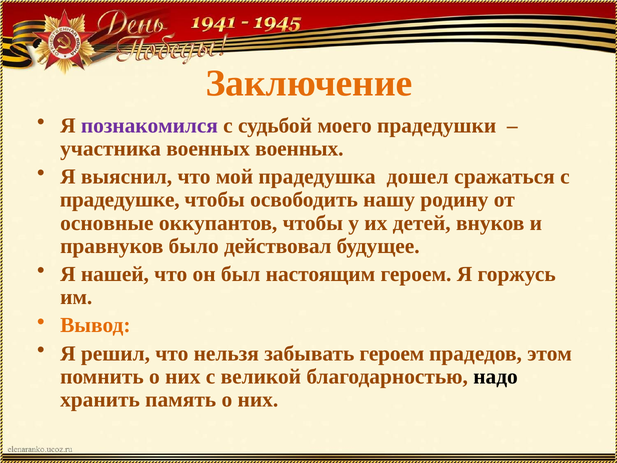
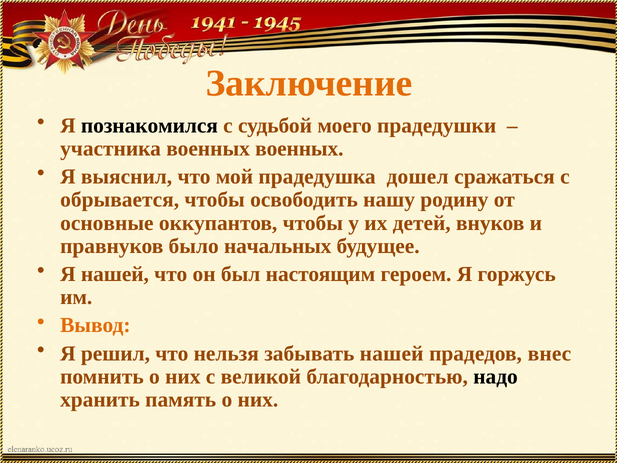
познакомился colour: purple -> black
прадедушке: прадедушке -> обрывается
действовал: действовал -> начальных
забывать героем: героем -> нашей
этом: этом -> внес
